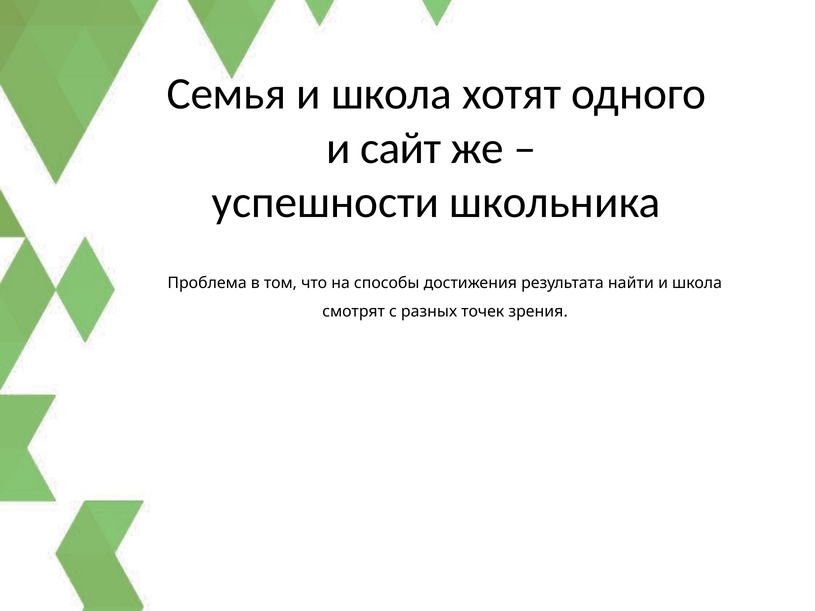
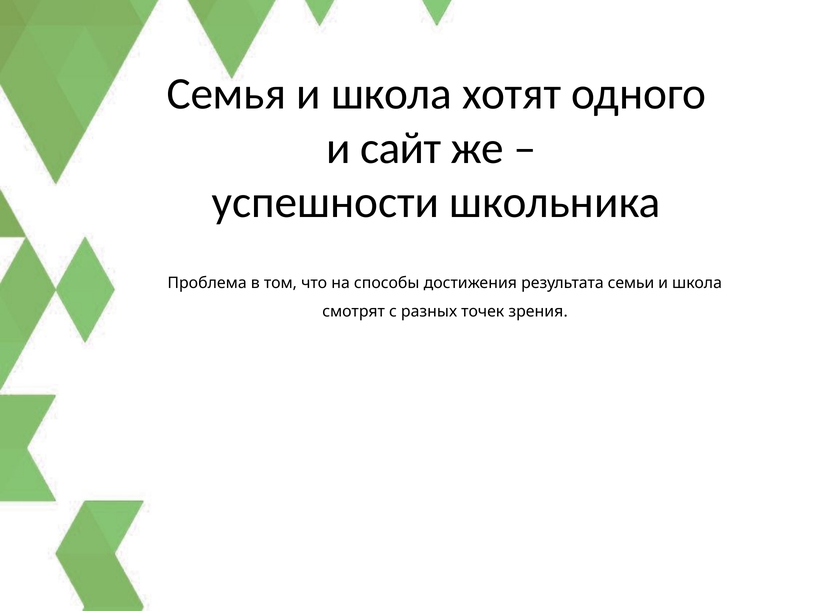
найти: найти -> семьи
